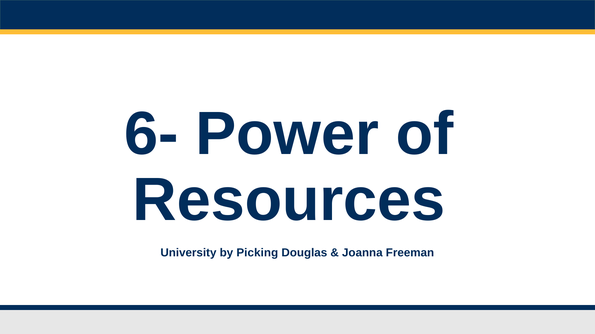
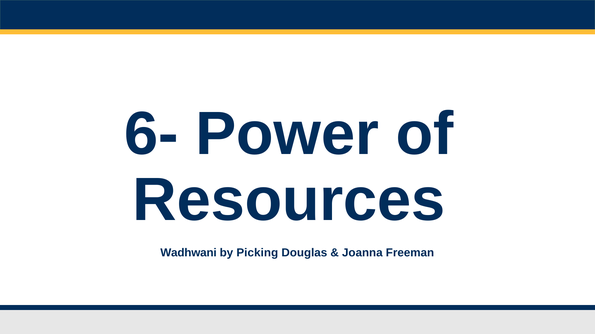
University: University -> Wadhwani
